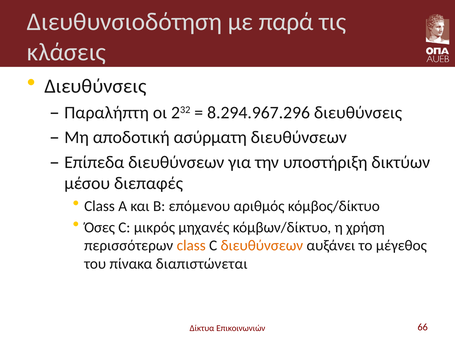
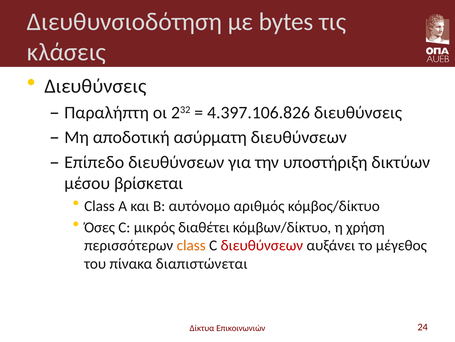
παρά: παρά -> bytes
8.294.967.296: 8.294.967.296 -> 4.397.106.826
Επίπεδα: Επίπεδα -> Επίπεδο
διεπαφές: διεπαφές -> βρίσκεται
επόμενου: επόμενου -> αυτόνομο
μηχανές: μηχανές -> διαθέτει
διευθύνσεων at (262, 245) colour: orange -> red
66: 66 -> 24
